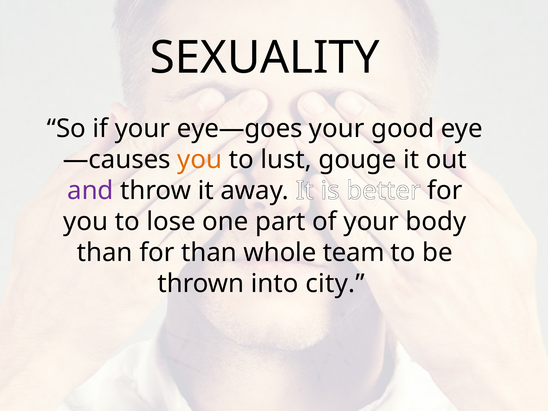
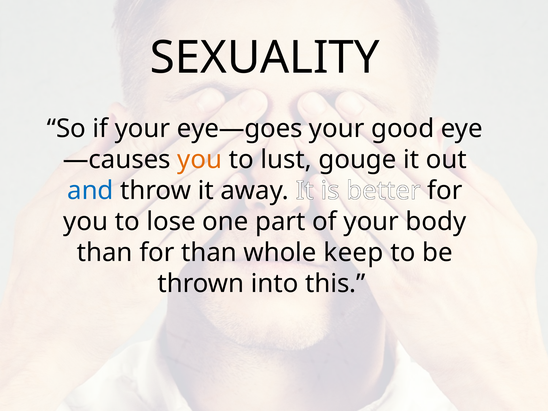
and colour: purple -> blue
team: team -> keep
city: city -> this
